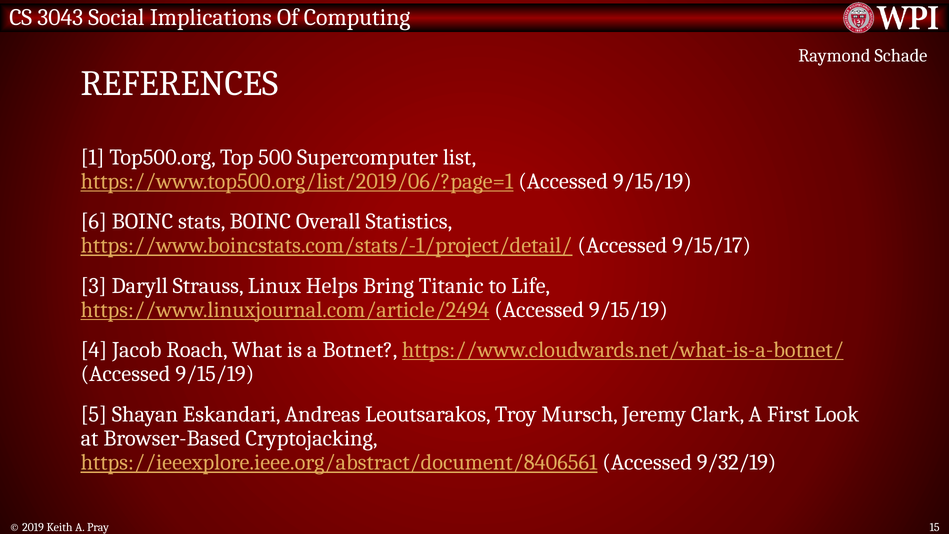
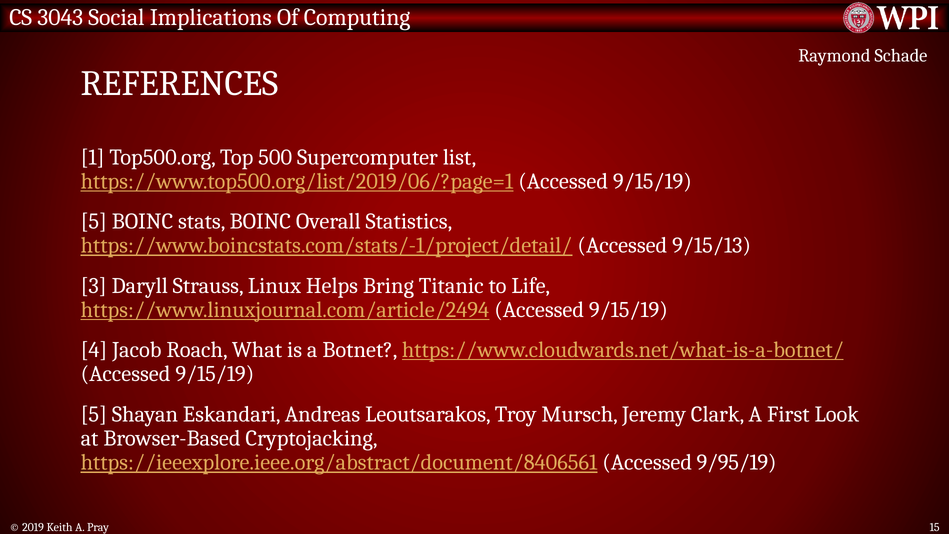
6 at (94, 221): 6 -> 5
9/15/17: 9/15/17 -> 9/15/13
9/32/19: 9/32/19 -> 9/95/19
